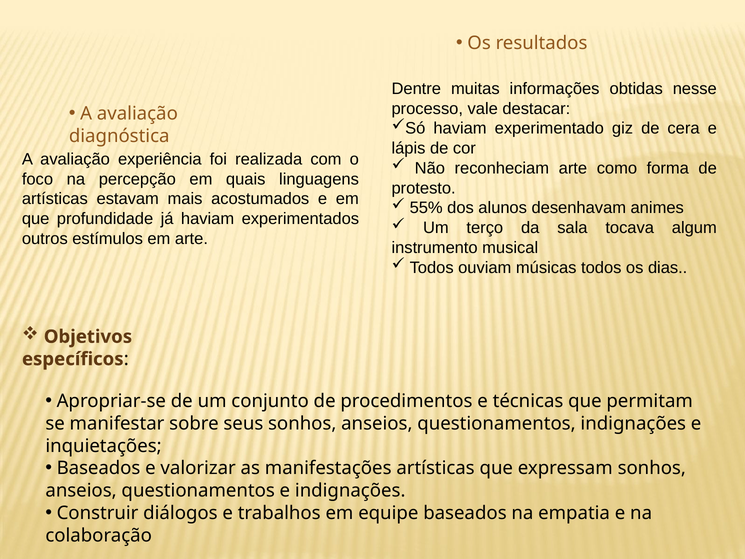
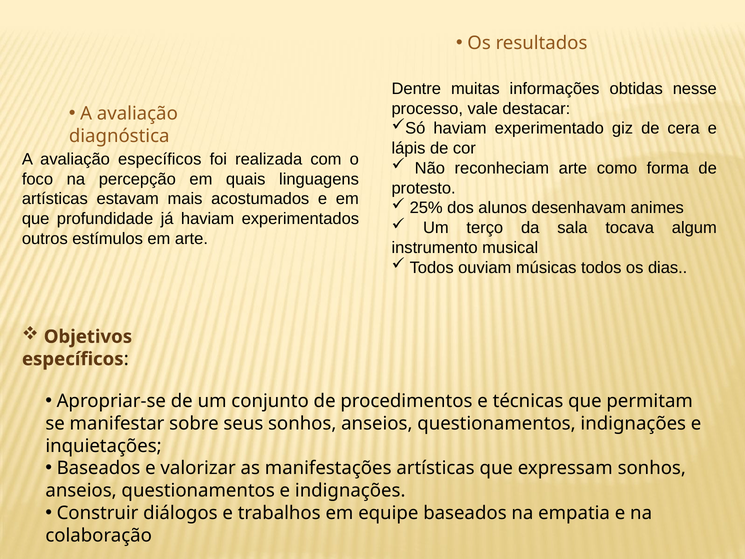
avaliação experiência: experiência -> específicos
55%: 55% -> 25%
